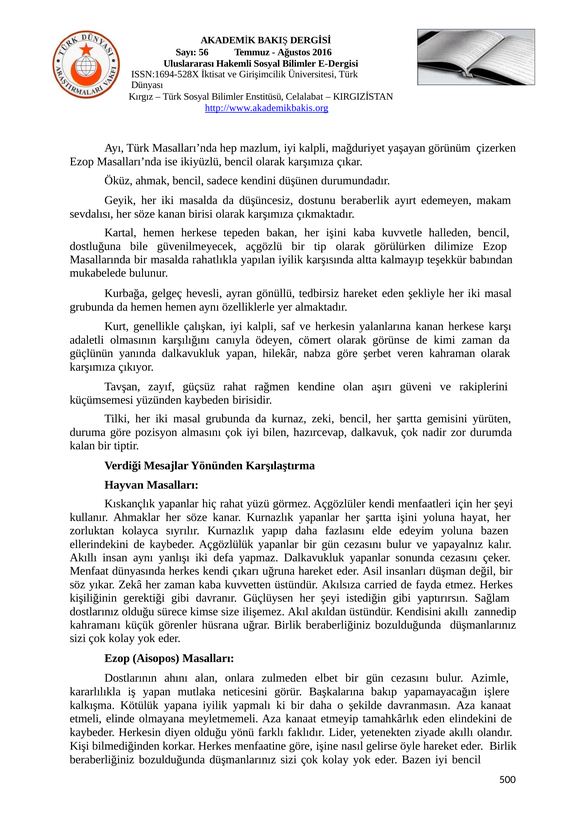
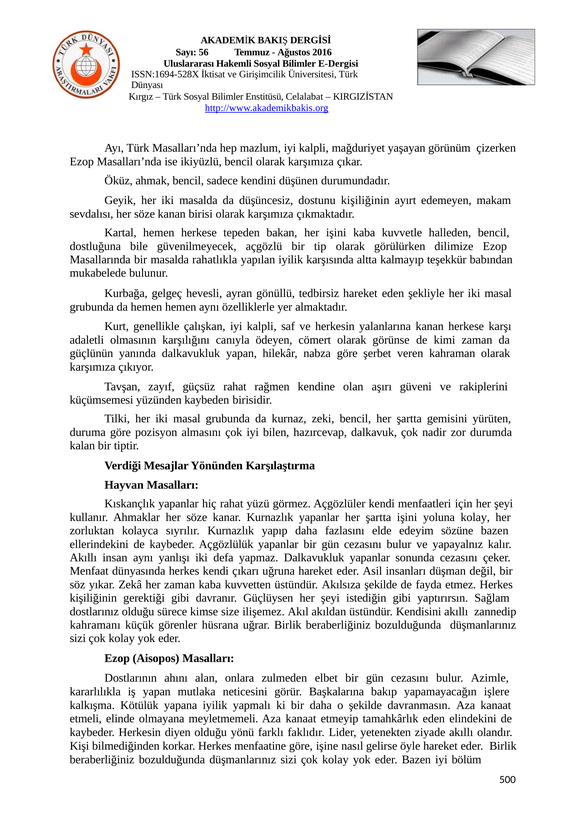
dostunu beraberlik: beraberlik -> kişiliğinin
yoluna hayat: hayat -> kolay
edeyim yoluna: yoluna -> sözüne
Akılsıza carried: carried -> şekilde
iyi bencil: bencil -> bölüm
